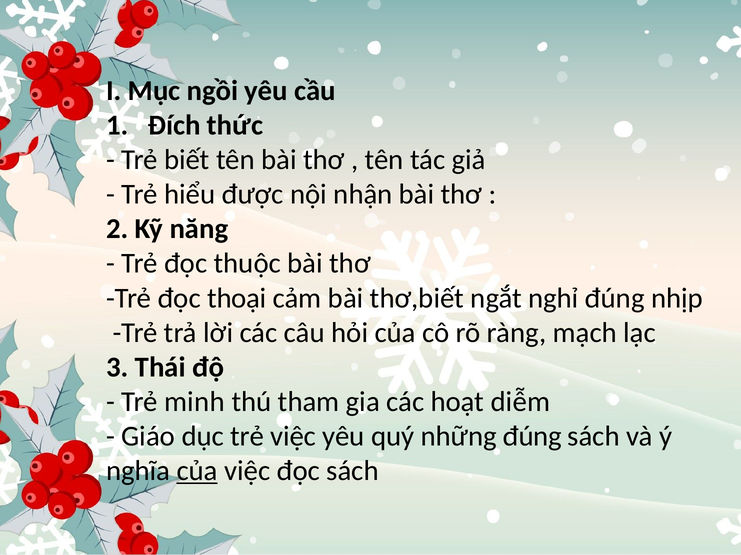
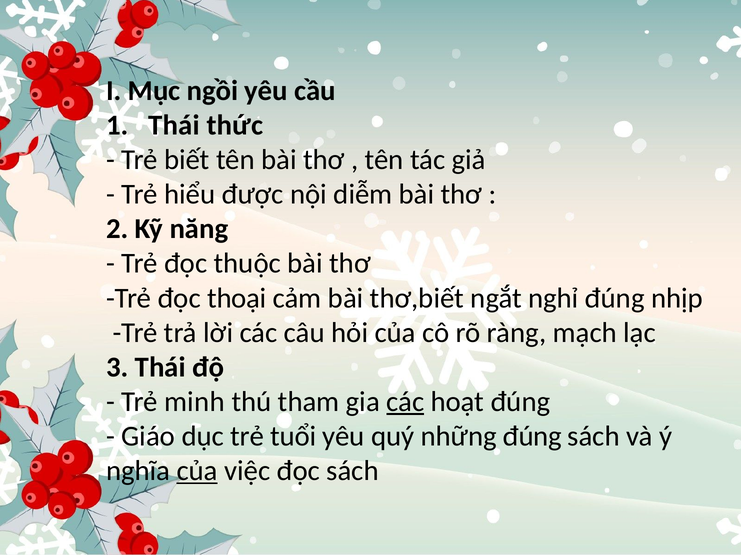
Đích at (174, 125): Đích -> Thái
nhận: nhận -> diễm
các at (405, 402) underline: none -> present
hoạt diễm: diễm -> đúng
trẻ việc: việc -> tuổi
